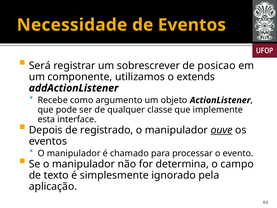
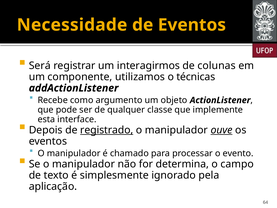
sobrescrever: sobrescrever -> interagirmos
posicao: posicao -> colunas
extends: extends -> técnicas
registrado underline: none -> present
